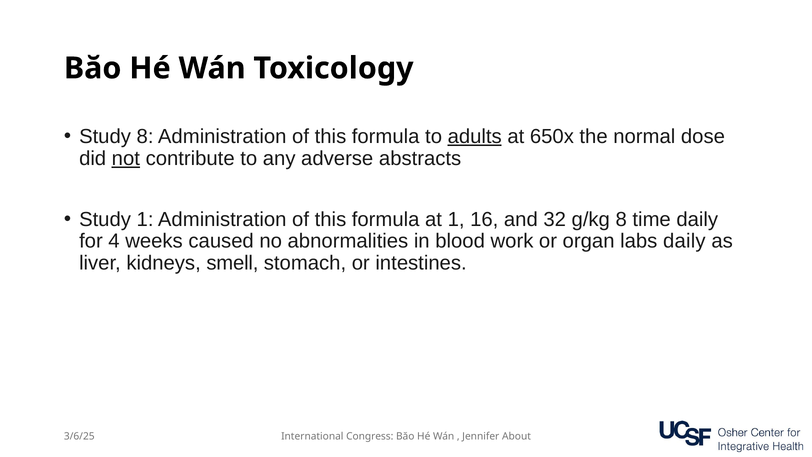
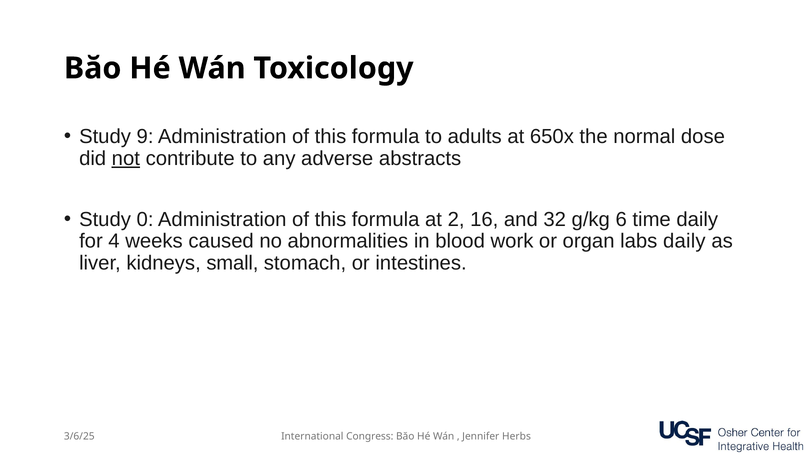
Study 8: 8 -> 9
adults underline: present -> none
Study 1: 1 -> 0
at 1: 1 -> 2
g/kg 8: 8 -> 6
smell: smell -> small
About: About -> Herbs
